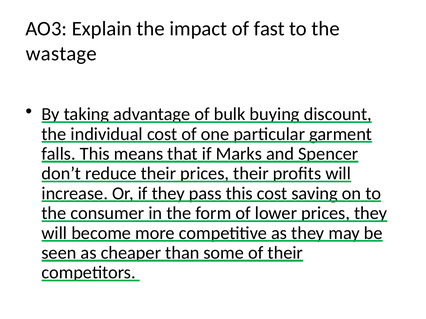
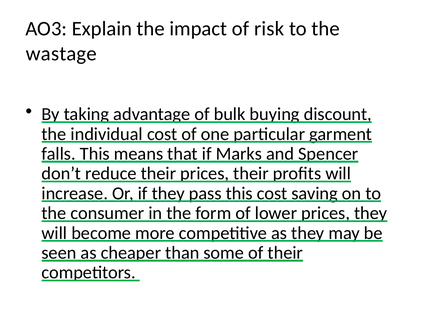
fast: fast -> risk
